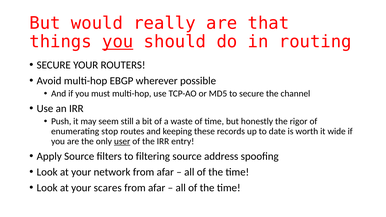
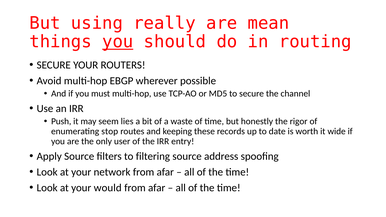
would: would -> using
that: that -> mean
still: still -> lies
user underline: present -> none
scares: scares -> would
